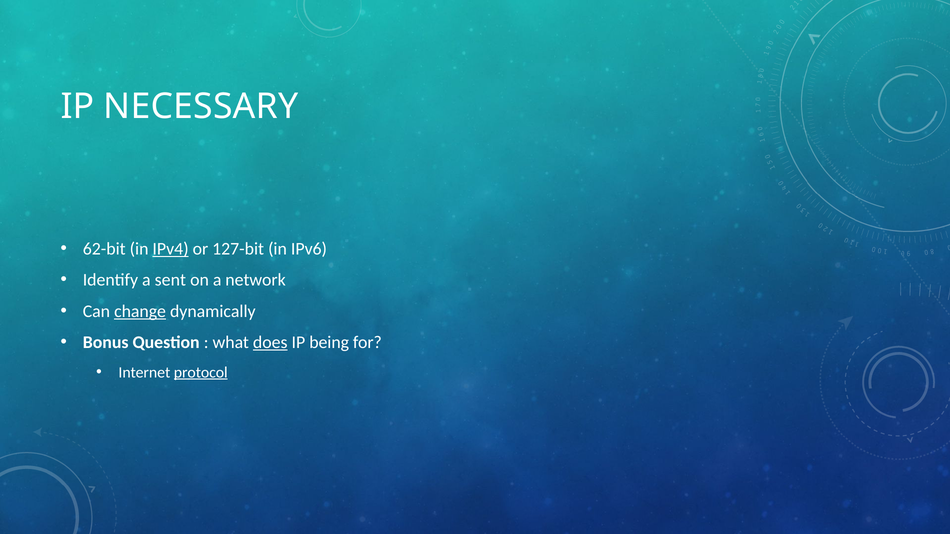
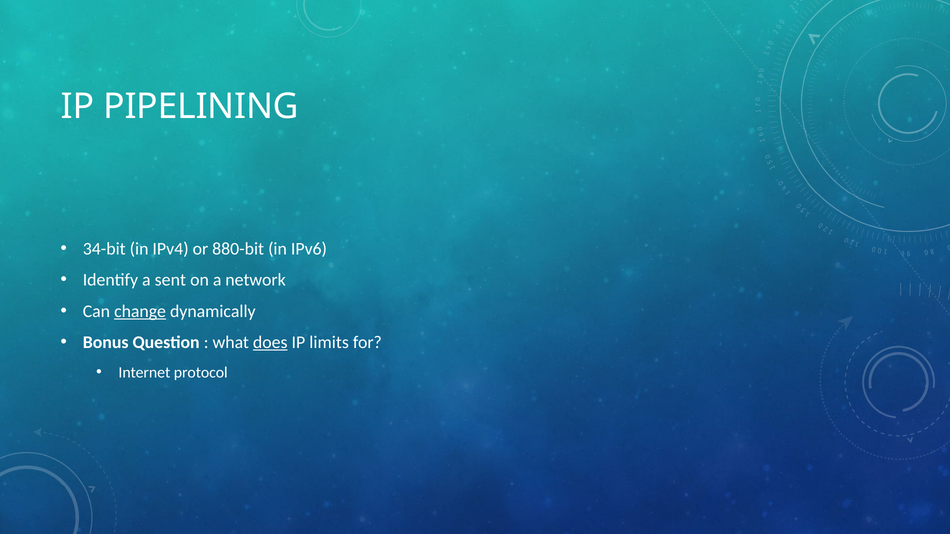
NECESSARY: NECESSARY -> PIPELINING
62-bit: 62-bit -> 34-bit
IPv4 underline: present -> none
127-bit: 127-bit -> 880-bit
being: being -> limits
protocol underline: present -> none
